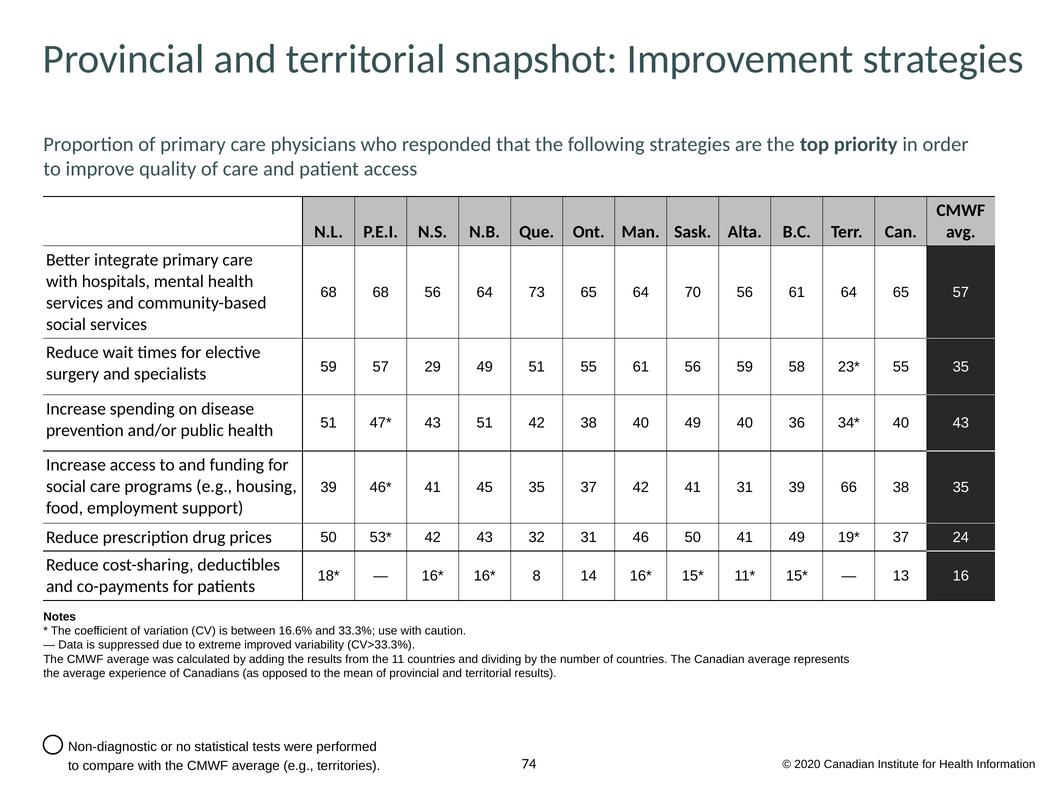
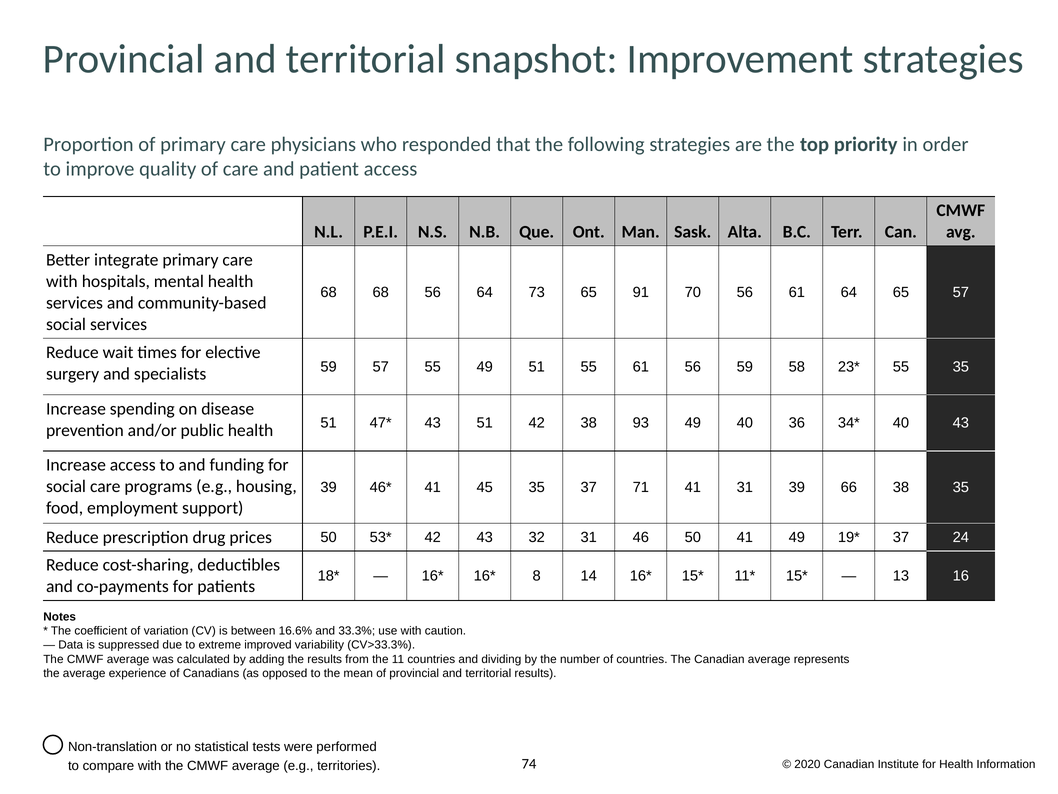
65 64: 64 -> 91
57 29: 29 -> 55
38 40: 40 -> 93
37 42: 42 -> 71
Non-diagnostic: Non-diagnostic -> Non-translation
